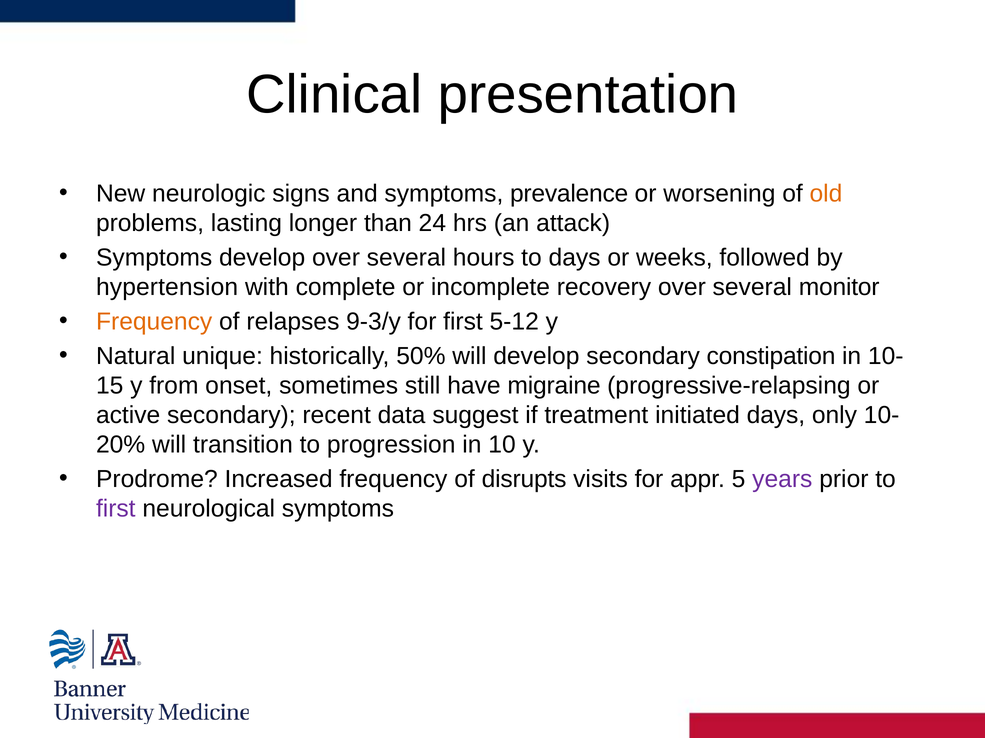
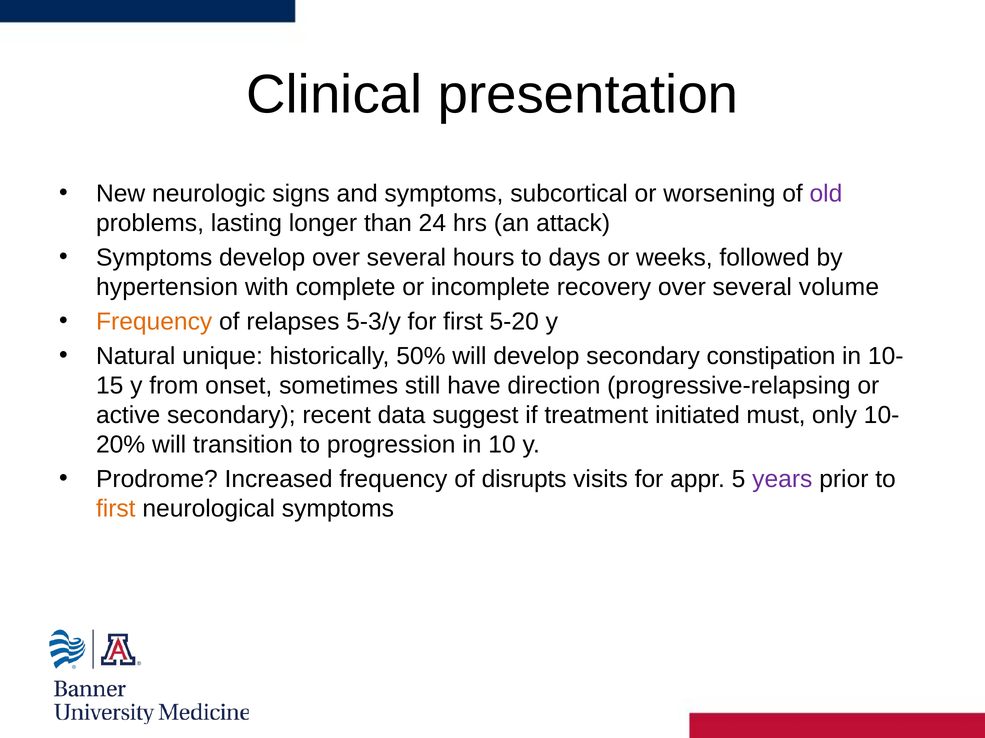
prevalence: prevalence -> subcortical
old colour: orange -> purple
monitor: monitor -> volume
9-3/y: 9-3/y -> 5-3/y
5-12: 5-12 -> 5-20
migraine: migraine -> direction
initiated days: days -> must
first at (116, 509) colour: purple -> orange
